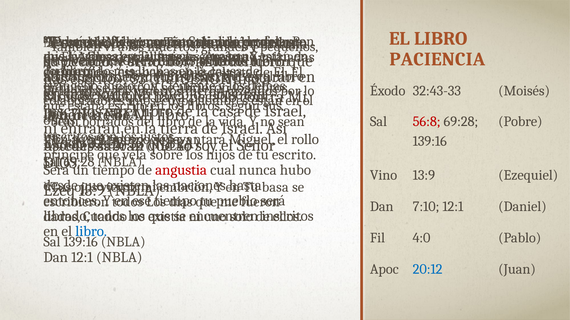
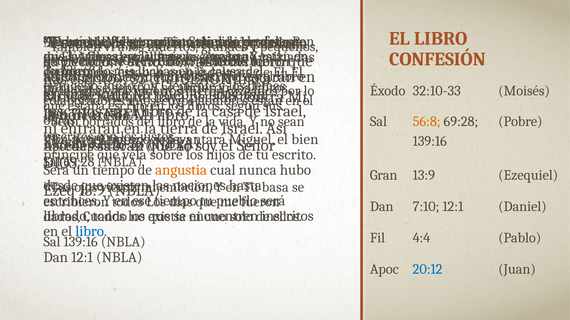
PACIENCIA: PACIENCIA -> CONFESIÓN
32:43-33: 32:43-33 -> 32:10-33
56:8 at (427, 122) colour: red -> orange
rollo: rollo -> bien
angustia colour: red -> orange
Vino: Vino -> Gran
4:0: 4:0 -> 4:4
